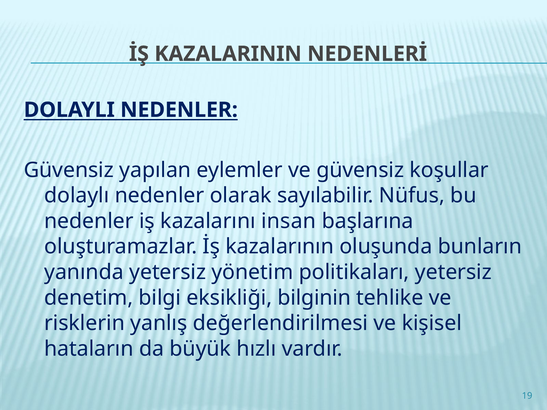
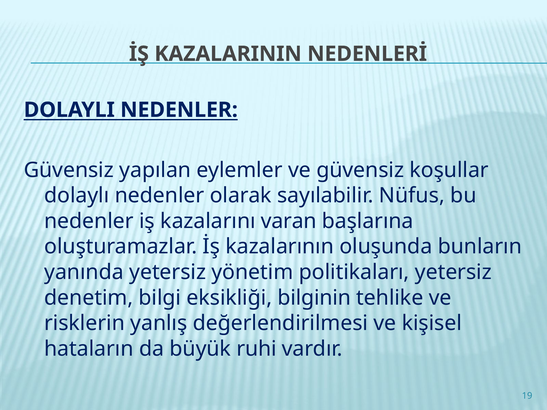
insan: insan -> varan
hızlı: hızlı -> ruhi
